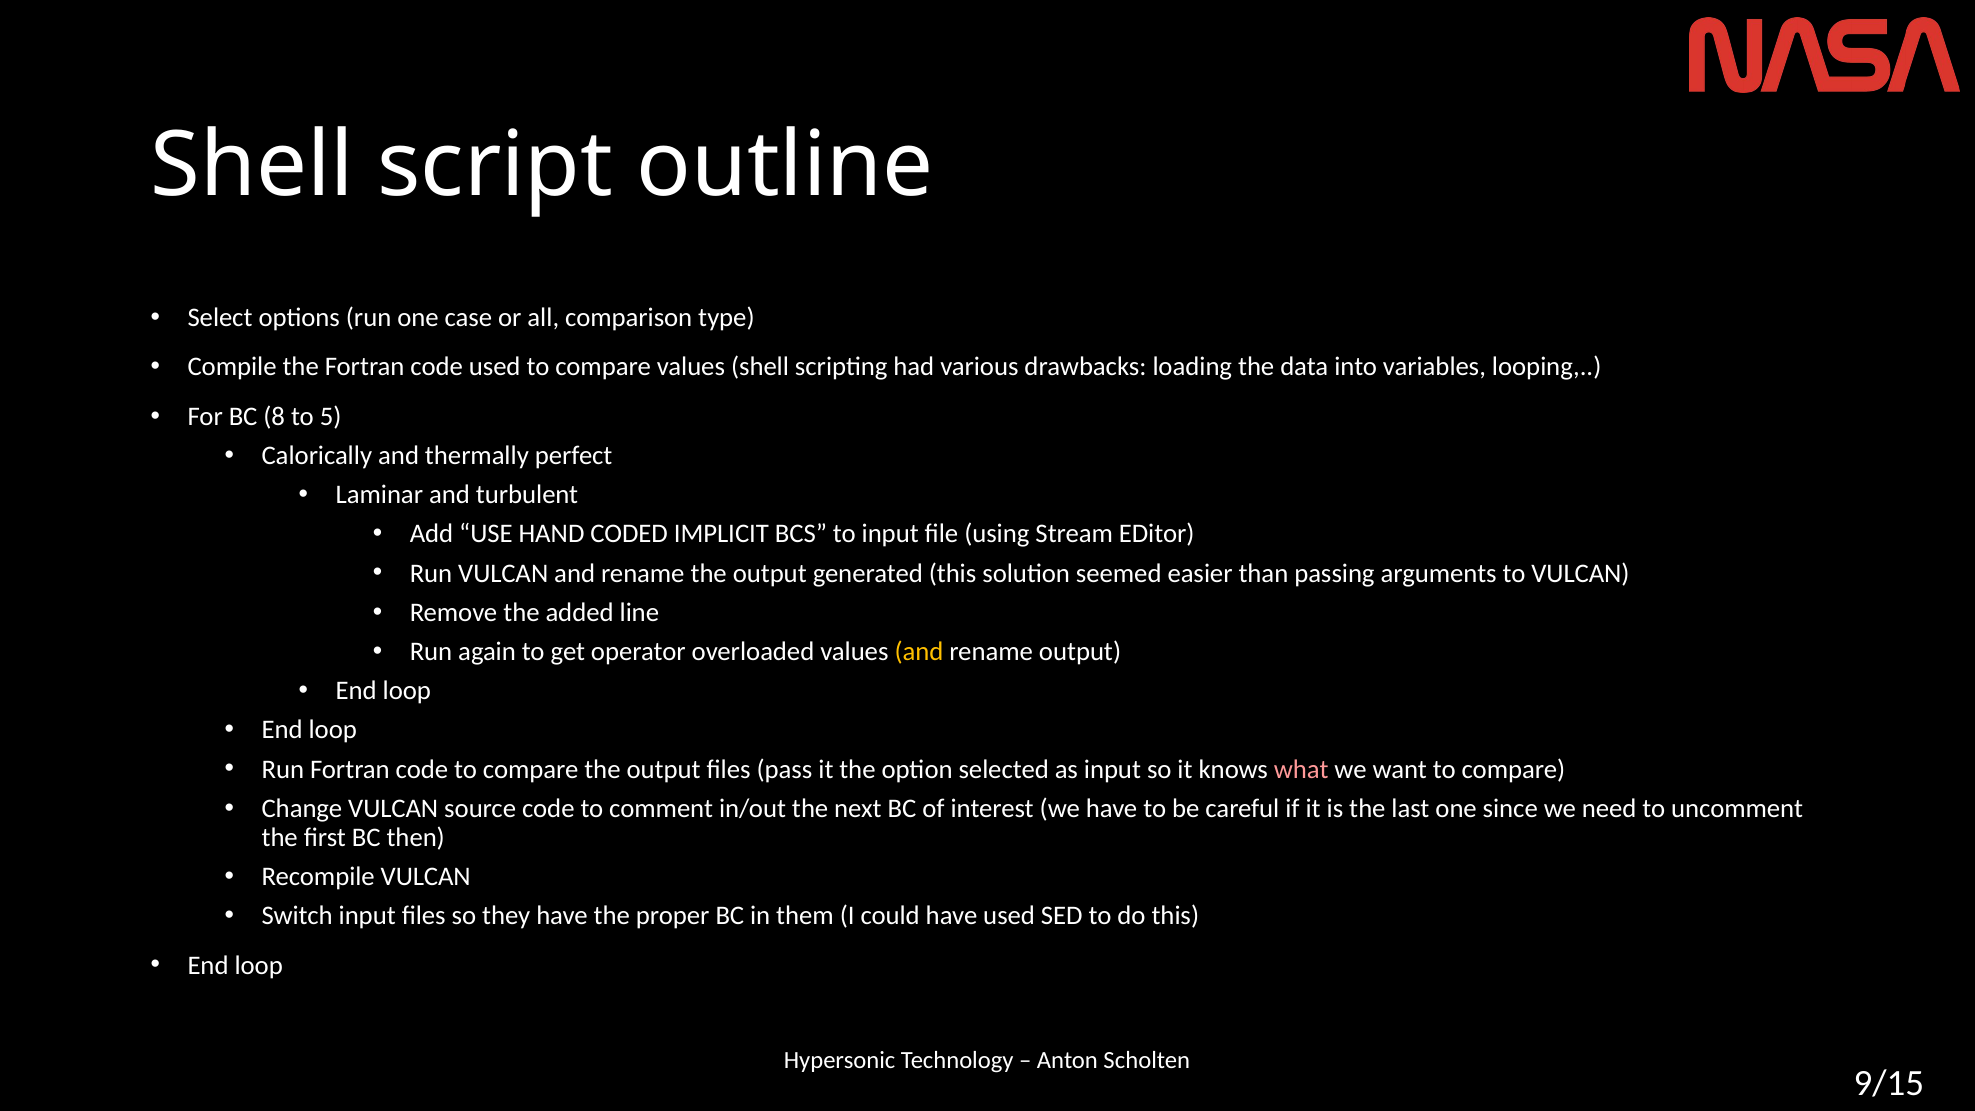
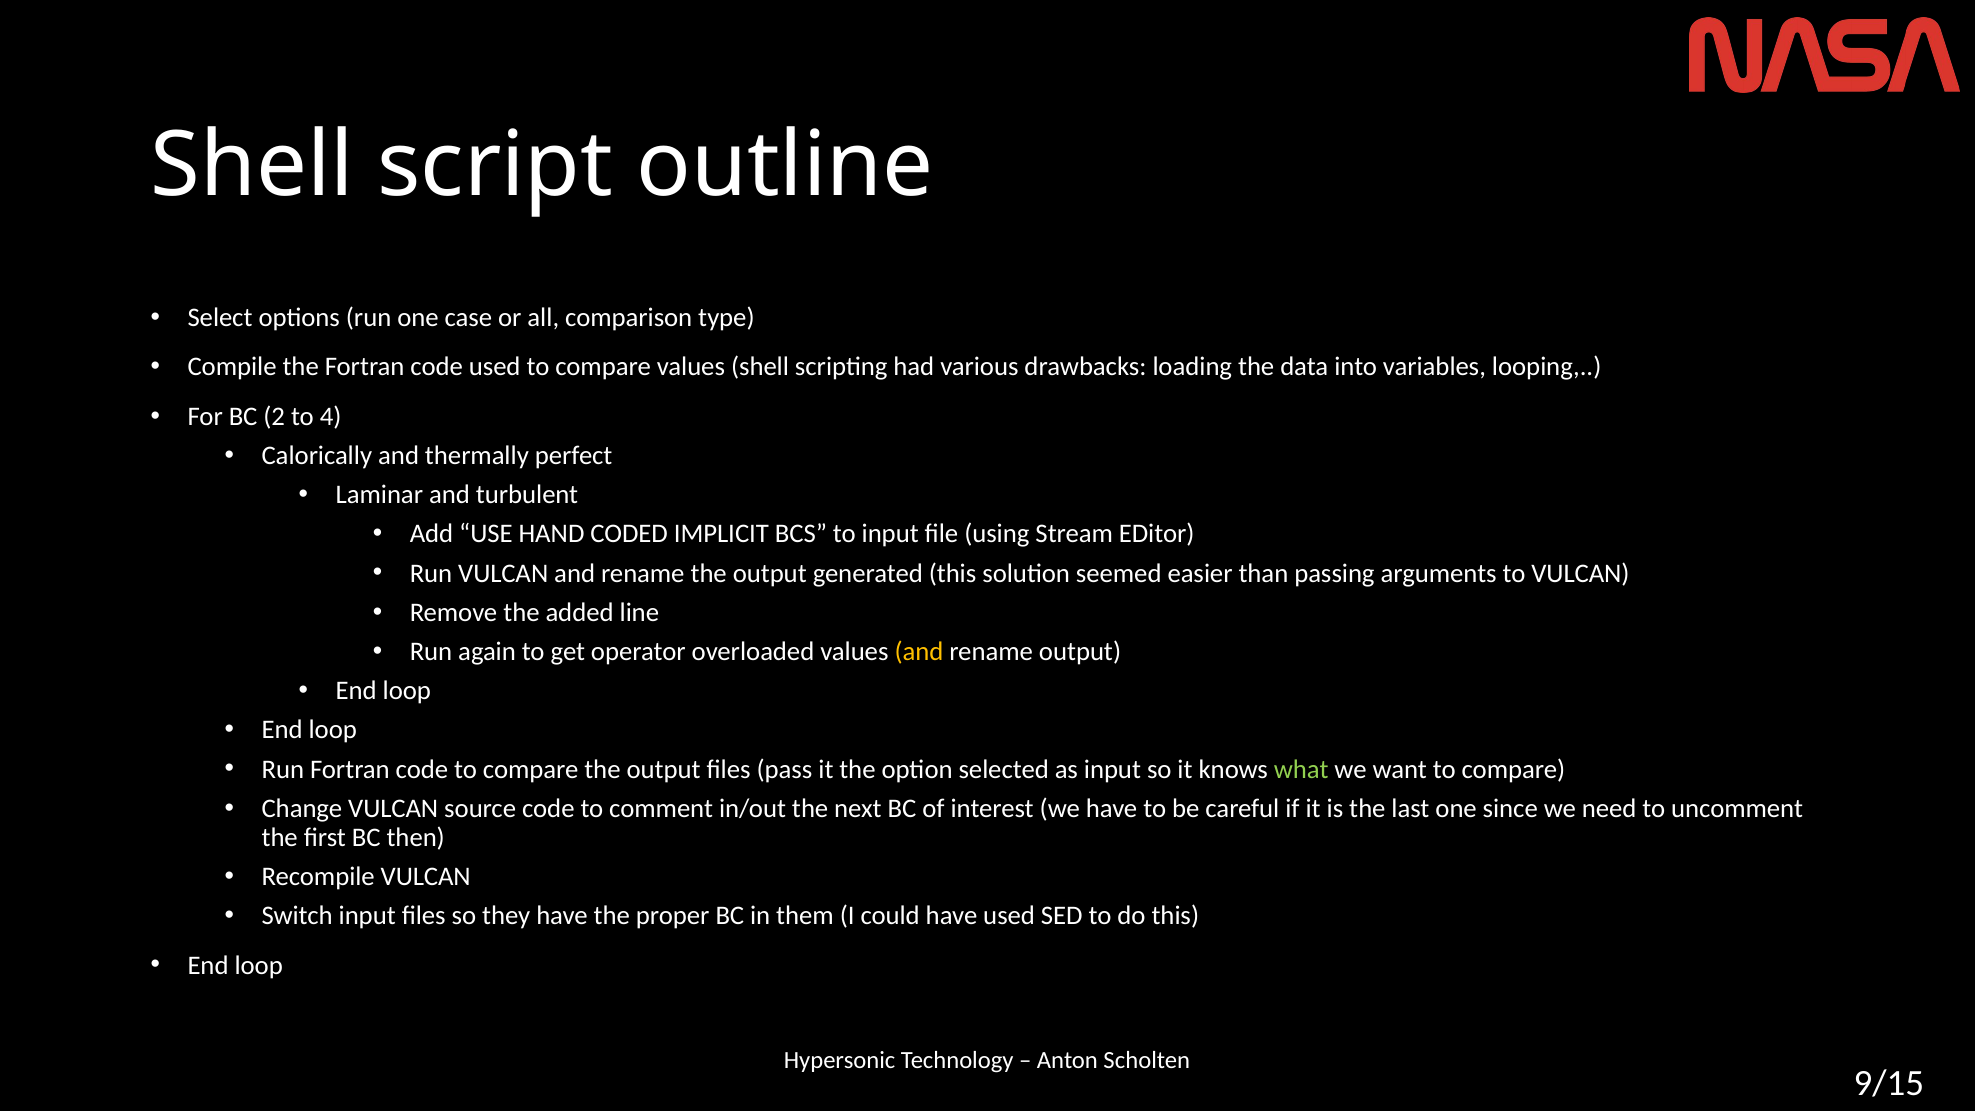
8: 8 -> 2
5: 5 -> 4
what colour: pink -> light green
